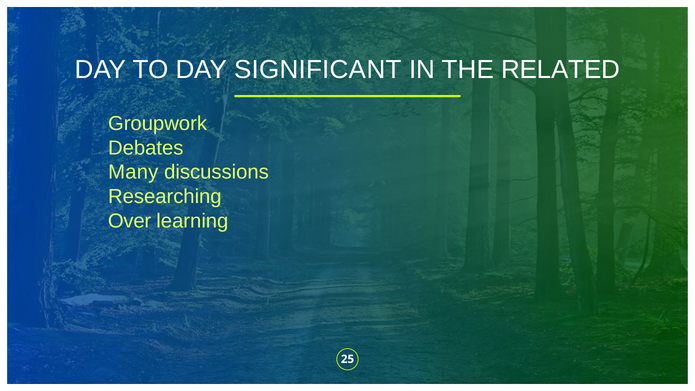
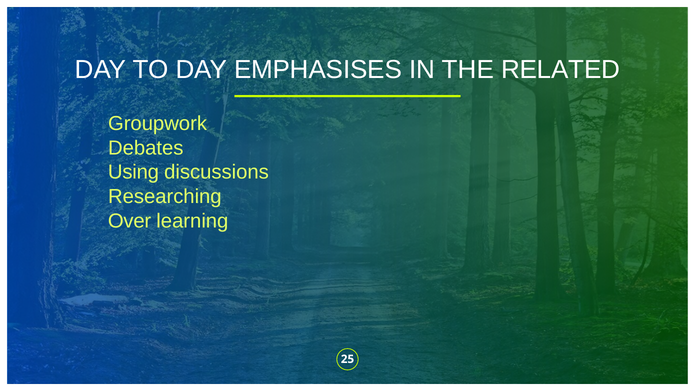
SIGNIFICANT: SIGNIFICANT -> EMPHASISES
Many: Many -> Using
